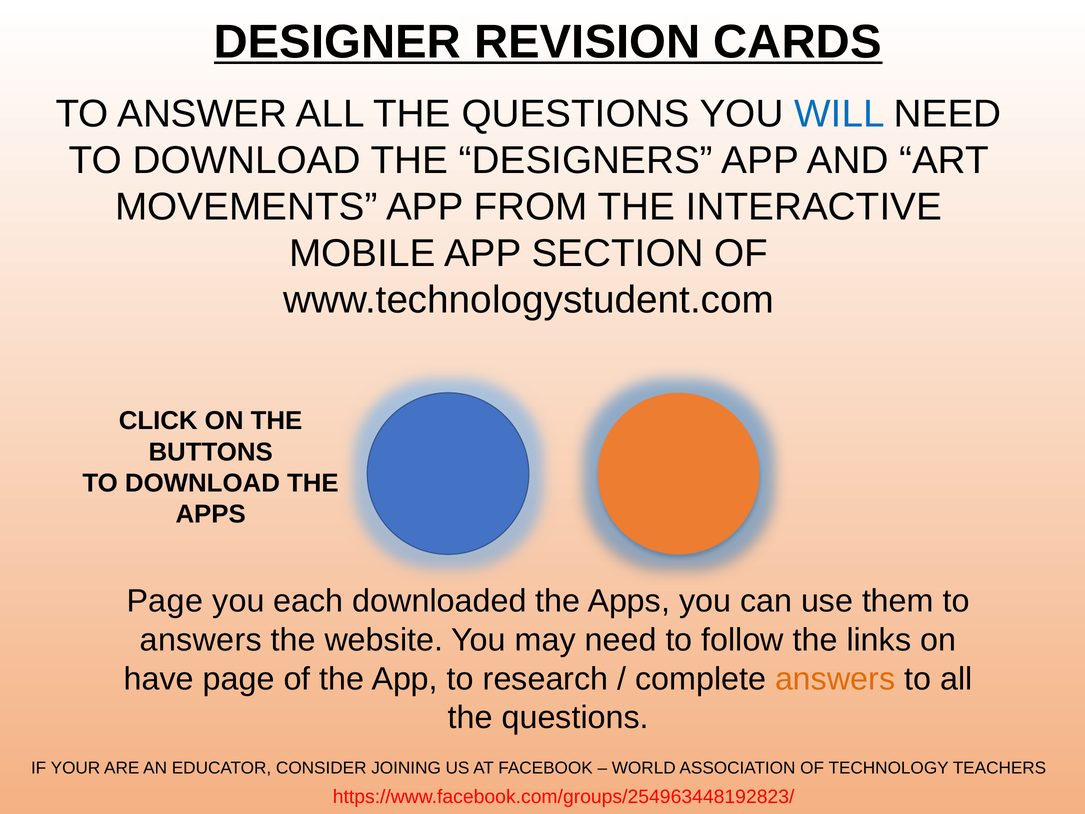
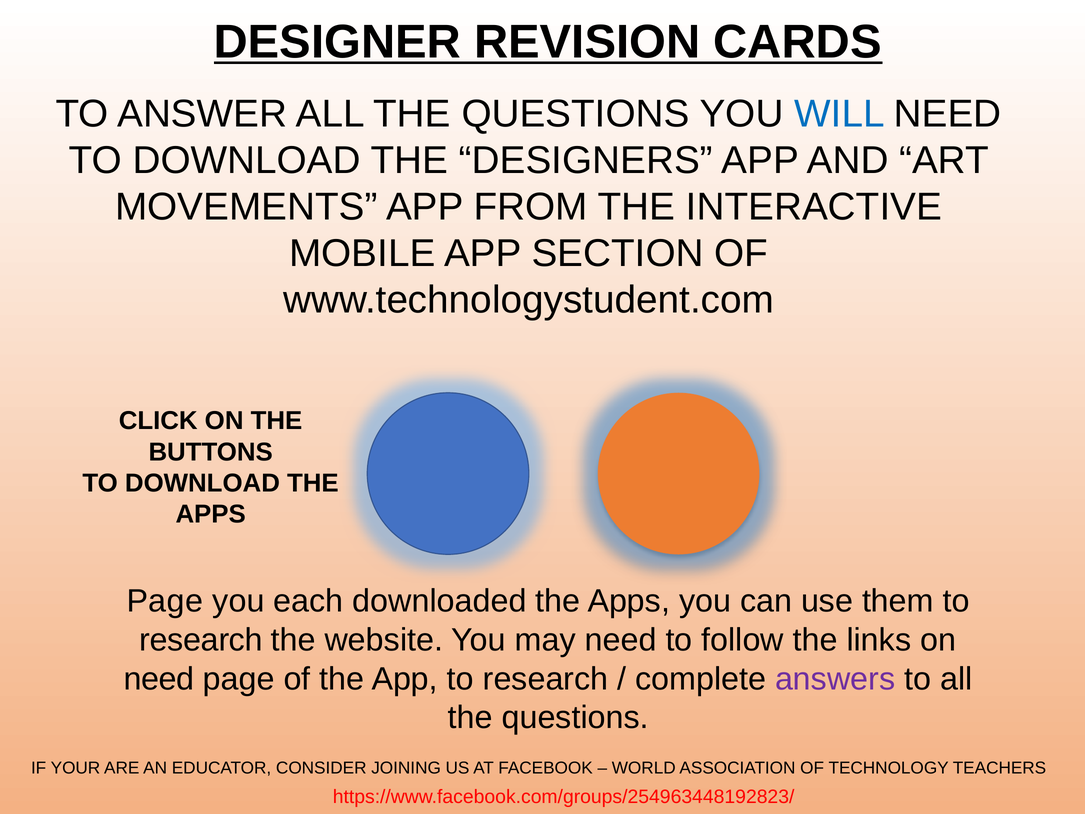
answers at (201, 640): answers -> research
have at (159, 679): have -> need
answers at (835, 679) colour: orange -> purple
